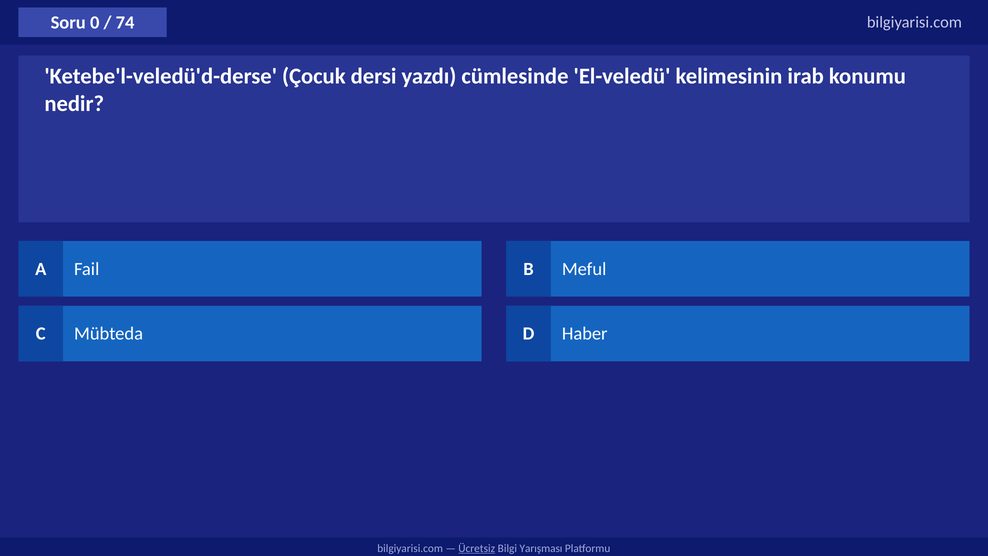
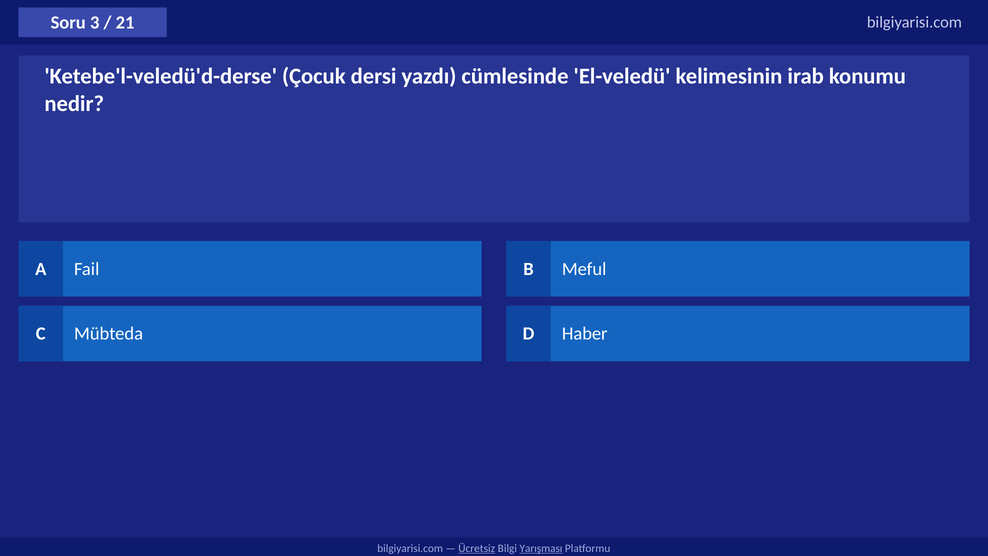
0: 0 -> 3
74: 74 -> 21
Yarışması underline: none -> present
